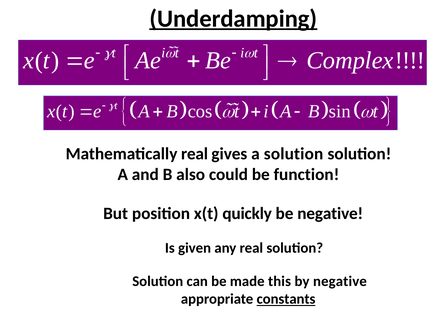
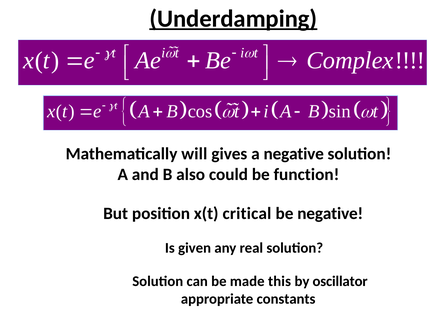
Mathematically real: real -> will
a solution: solution -> negative
quickly: quickly -> critical
by negative: negative -> oscillator
constants underline: present -> none
